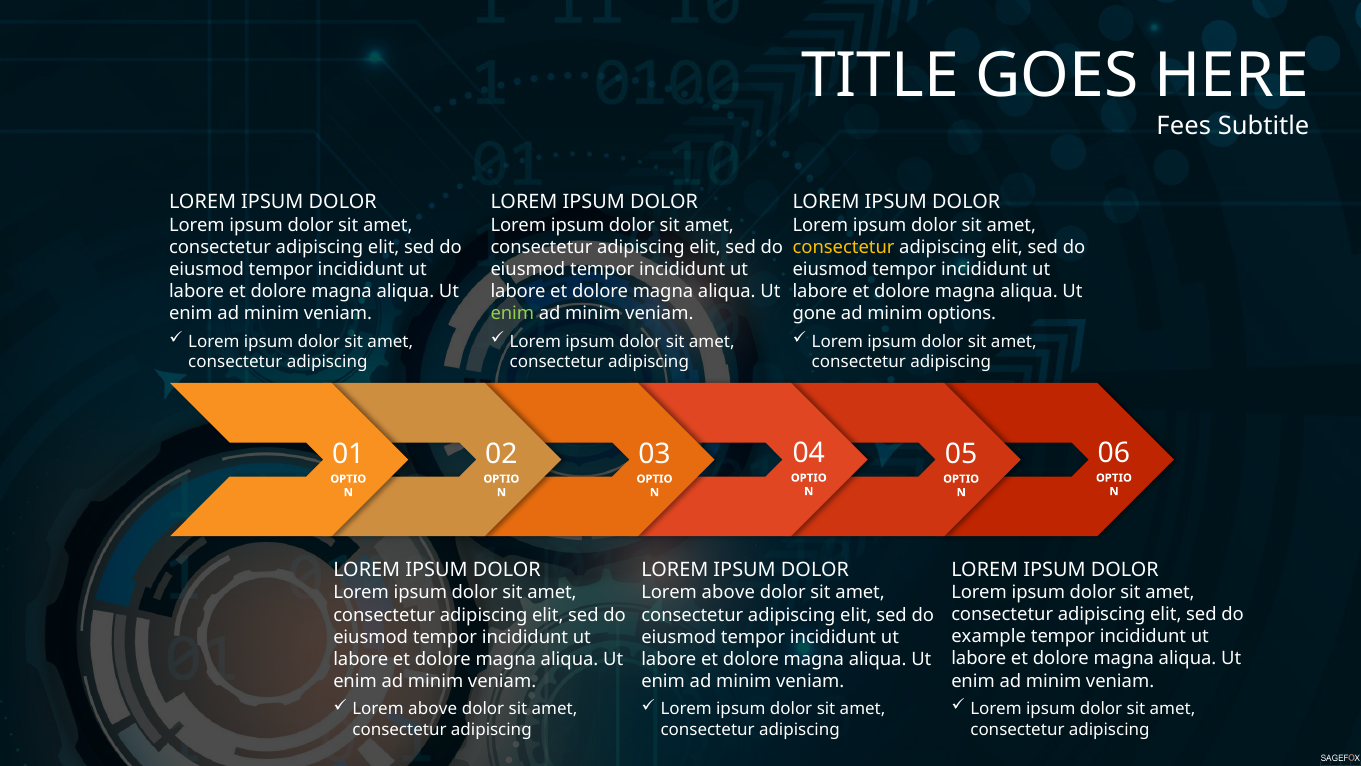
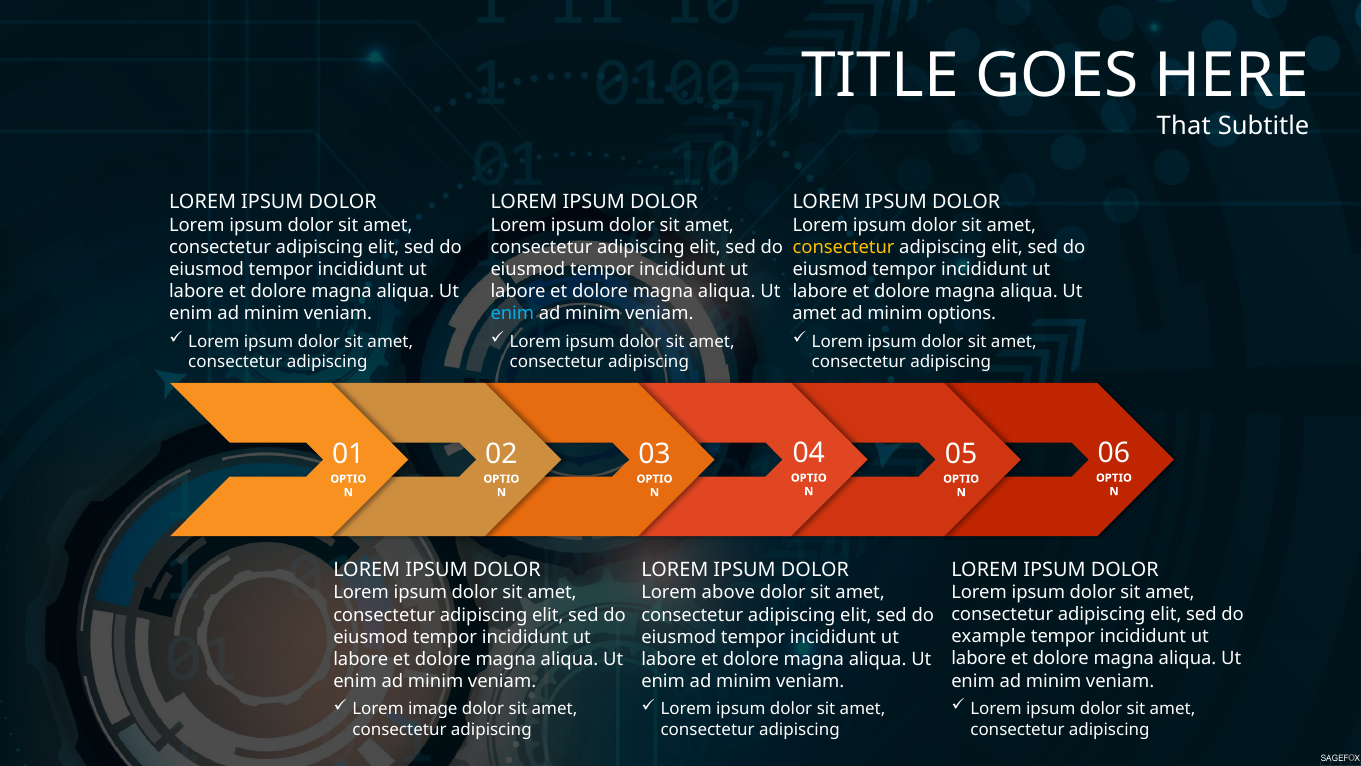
Fees: Fees -> That
enim at (512, 314) colour: light green -> light blue
gone at (814, 314): gone -> amet
above at (433, 709): above -> image
